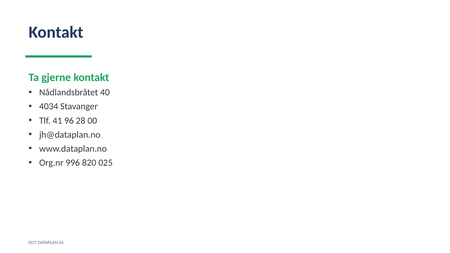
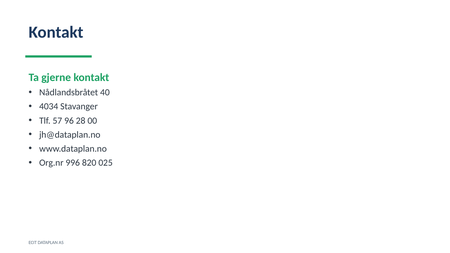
41: 41 -> 57
